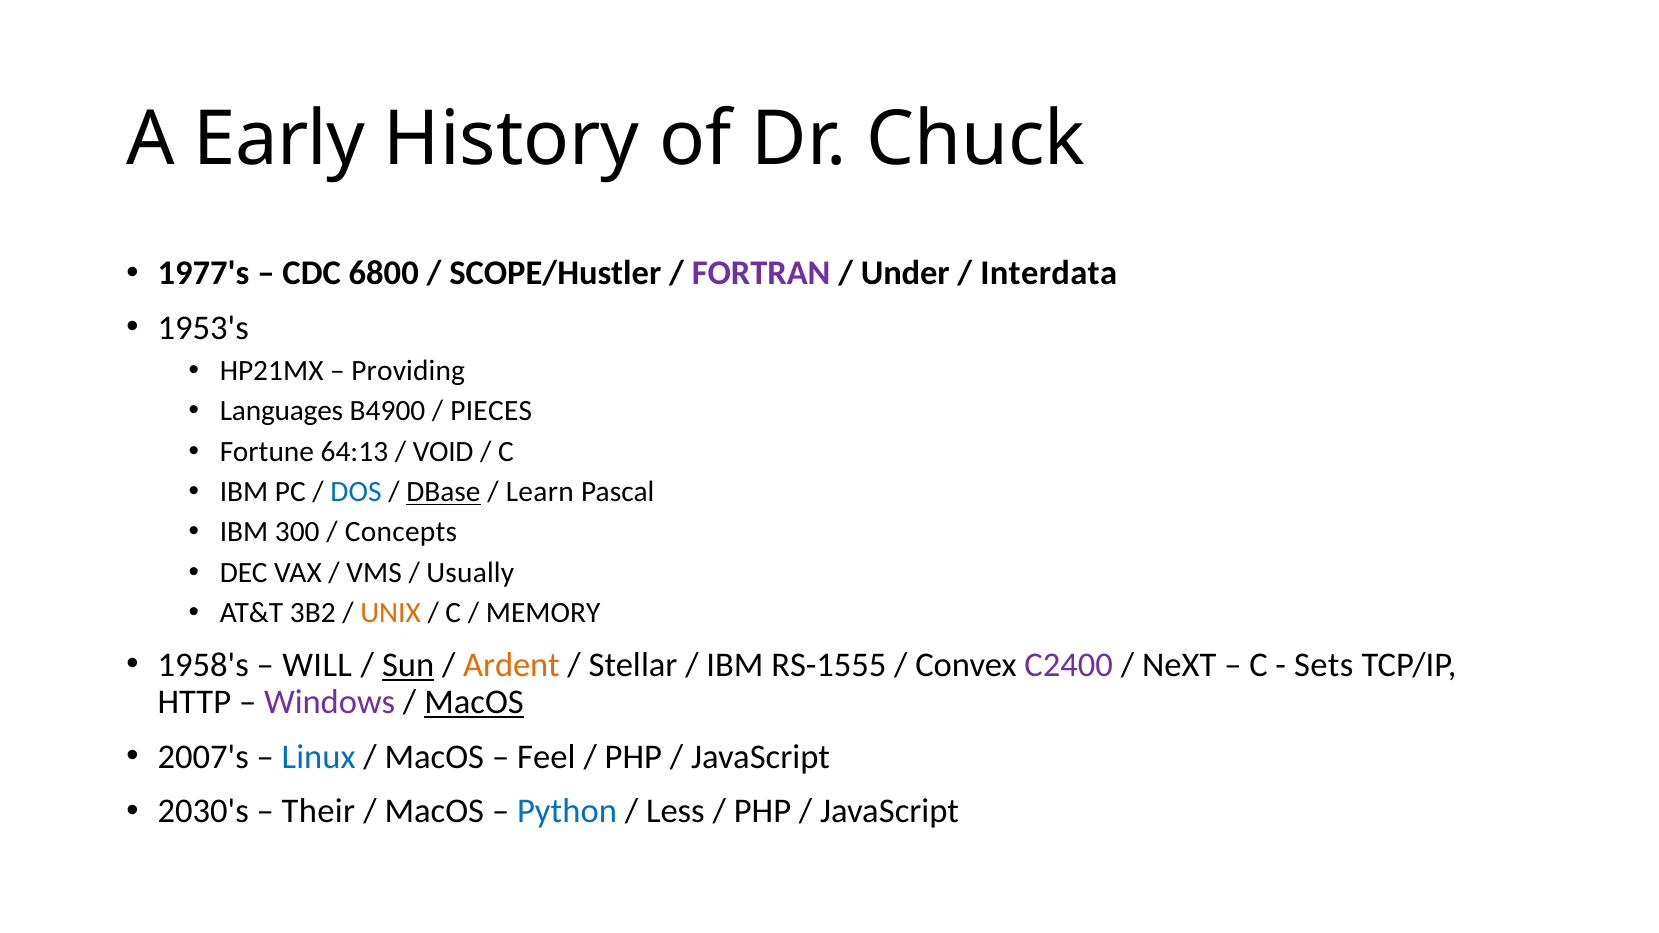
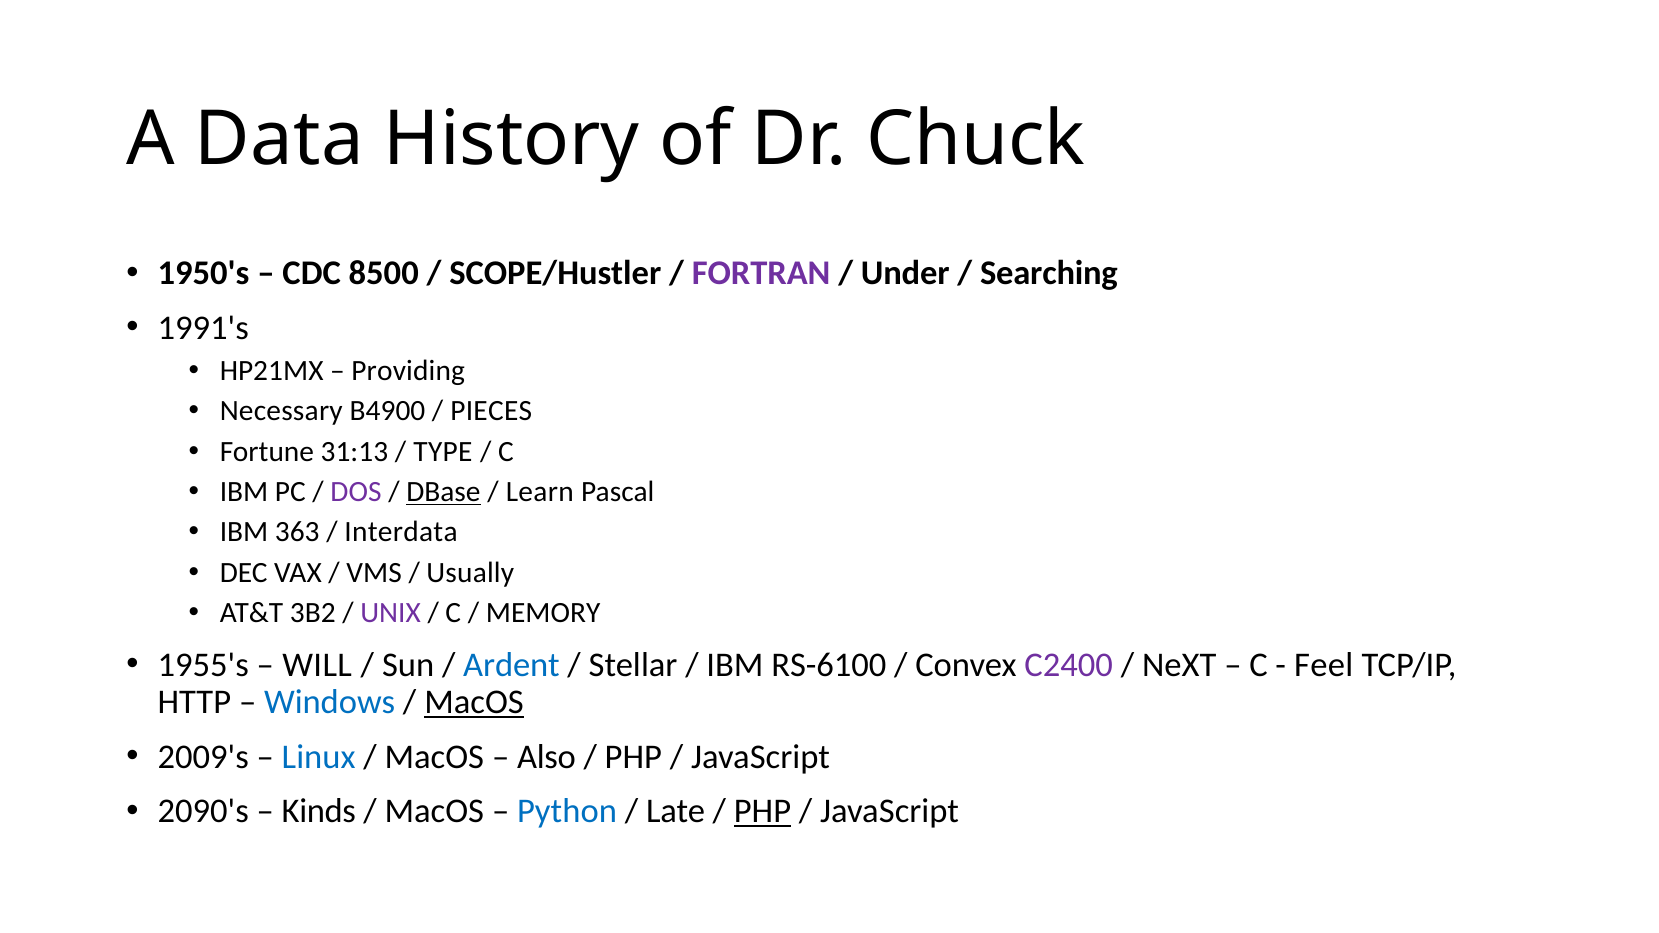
Early: Early -> Data
1977's: 1977's -> 1950's
6800: 6800 -> 8500
Interdata: Interdata -> Searching
1953's: 1953's -> 1991's
Languages: Languages -> Necessary
64:13: 64:13 -> 31:13
VOID: VOID -> TYPE
DOS colour: blue -> purple
300: 300 -> 363
Concepts: Concepts -> Interdata
UNIX colour: orange -> purple
1958's: 1958's -> 1955's
Sun underline: present -> none
Ardent colour: orange -> blue
RS-1555: RS-1555 -> RS-6100
Sets: Sets -> Feel
Windows colour: purple -> blue
2007's: 2007's -> 2009's
Feel: Feel -> Also
2030's: 2030's -> 2090's
Their: Their -> Kinds
Less: Less -> Late
PHP at (762, 811) underline: none -> present
